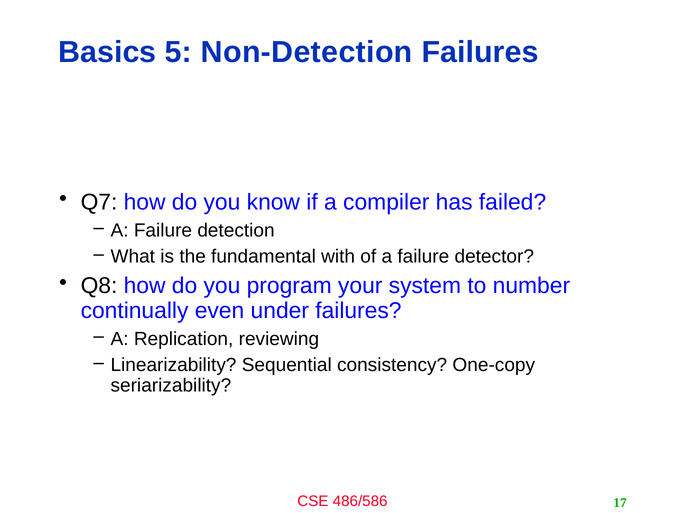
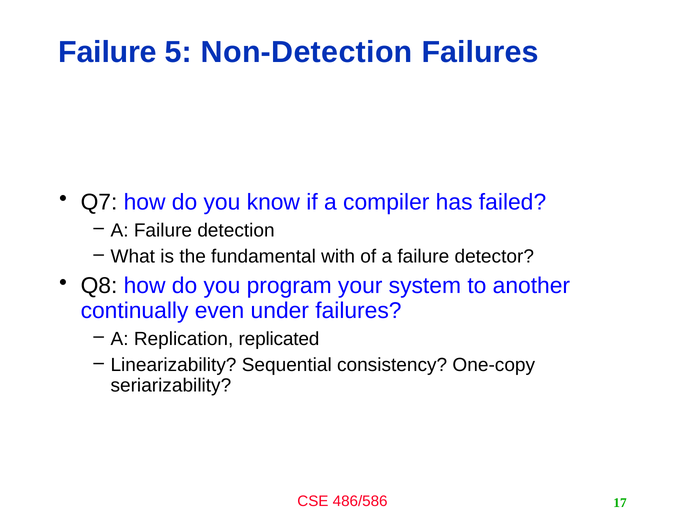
Basics at (107, 52): Basics -> Failure
number: number -> another
reviewing: reviewing -> replicated
